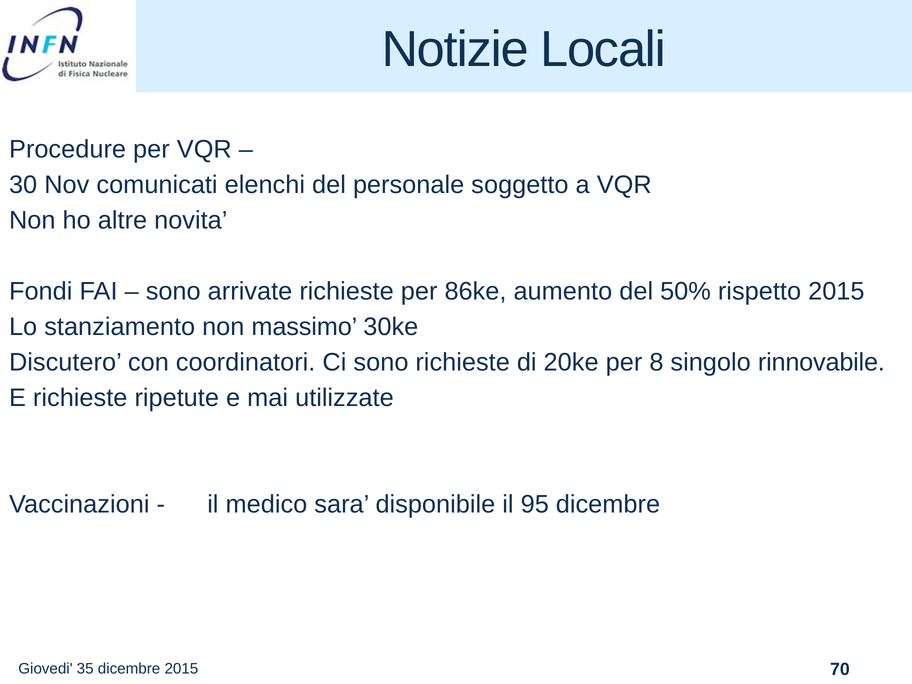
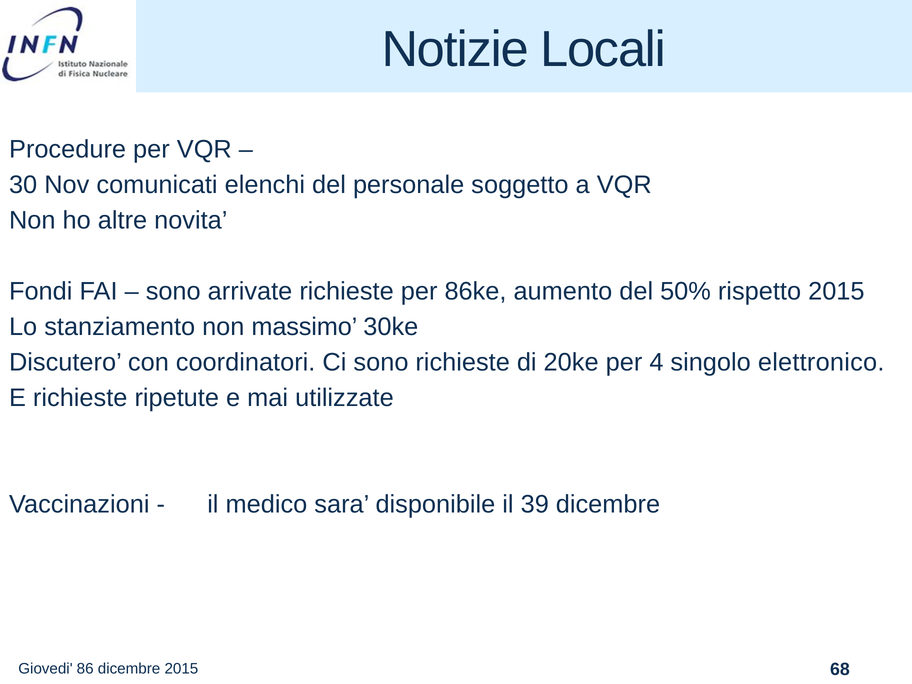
8: 8 -> 4
rinnovabile: rinnovabile -> elettronico
95: 95 -> 39
35: 35 -> 86
70: 70 -> 68
